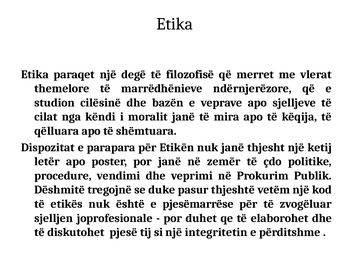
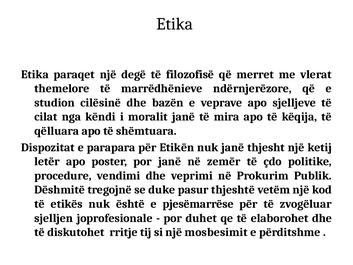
pjesë: pjesë -> rritje
integritetin: integritetin -> mosbesimit
